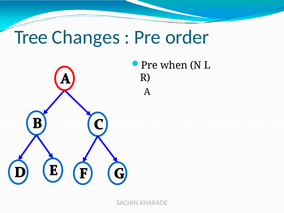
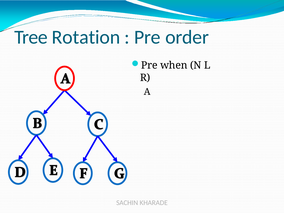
Changes: Changes -> Rotation
